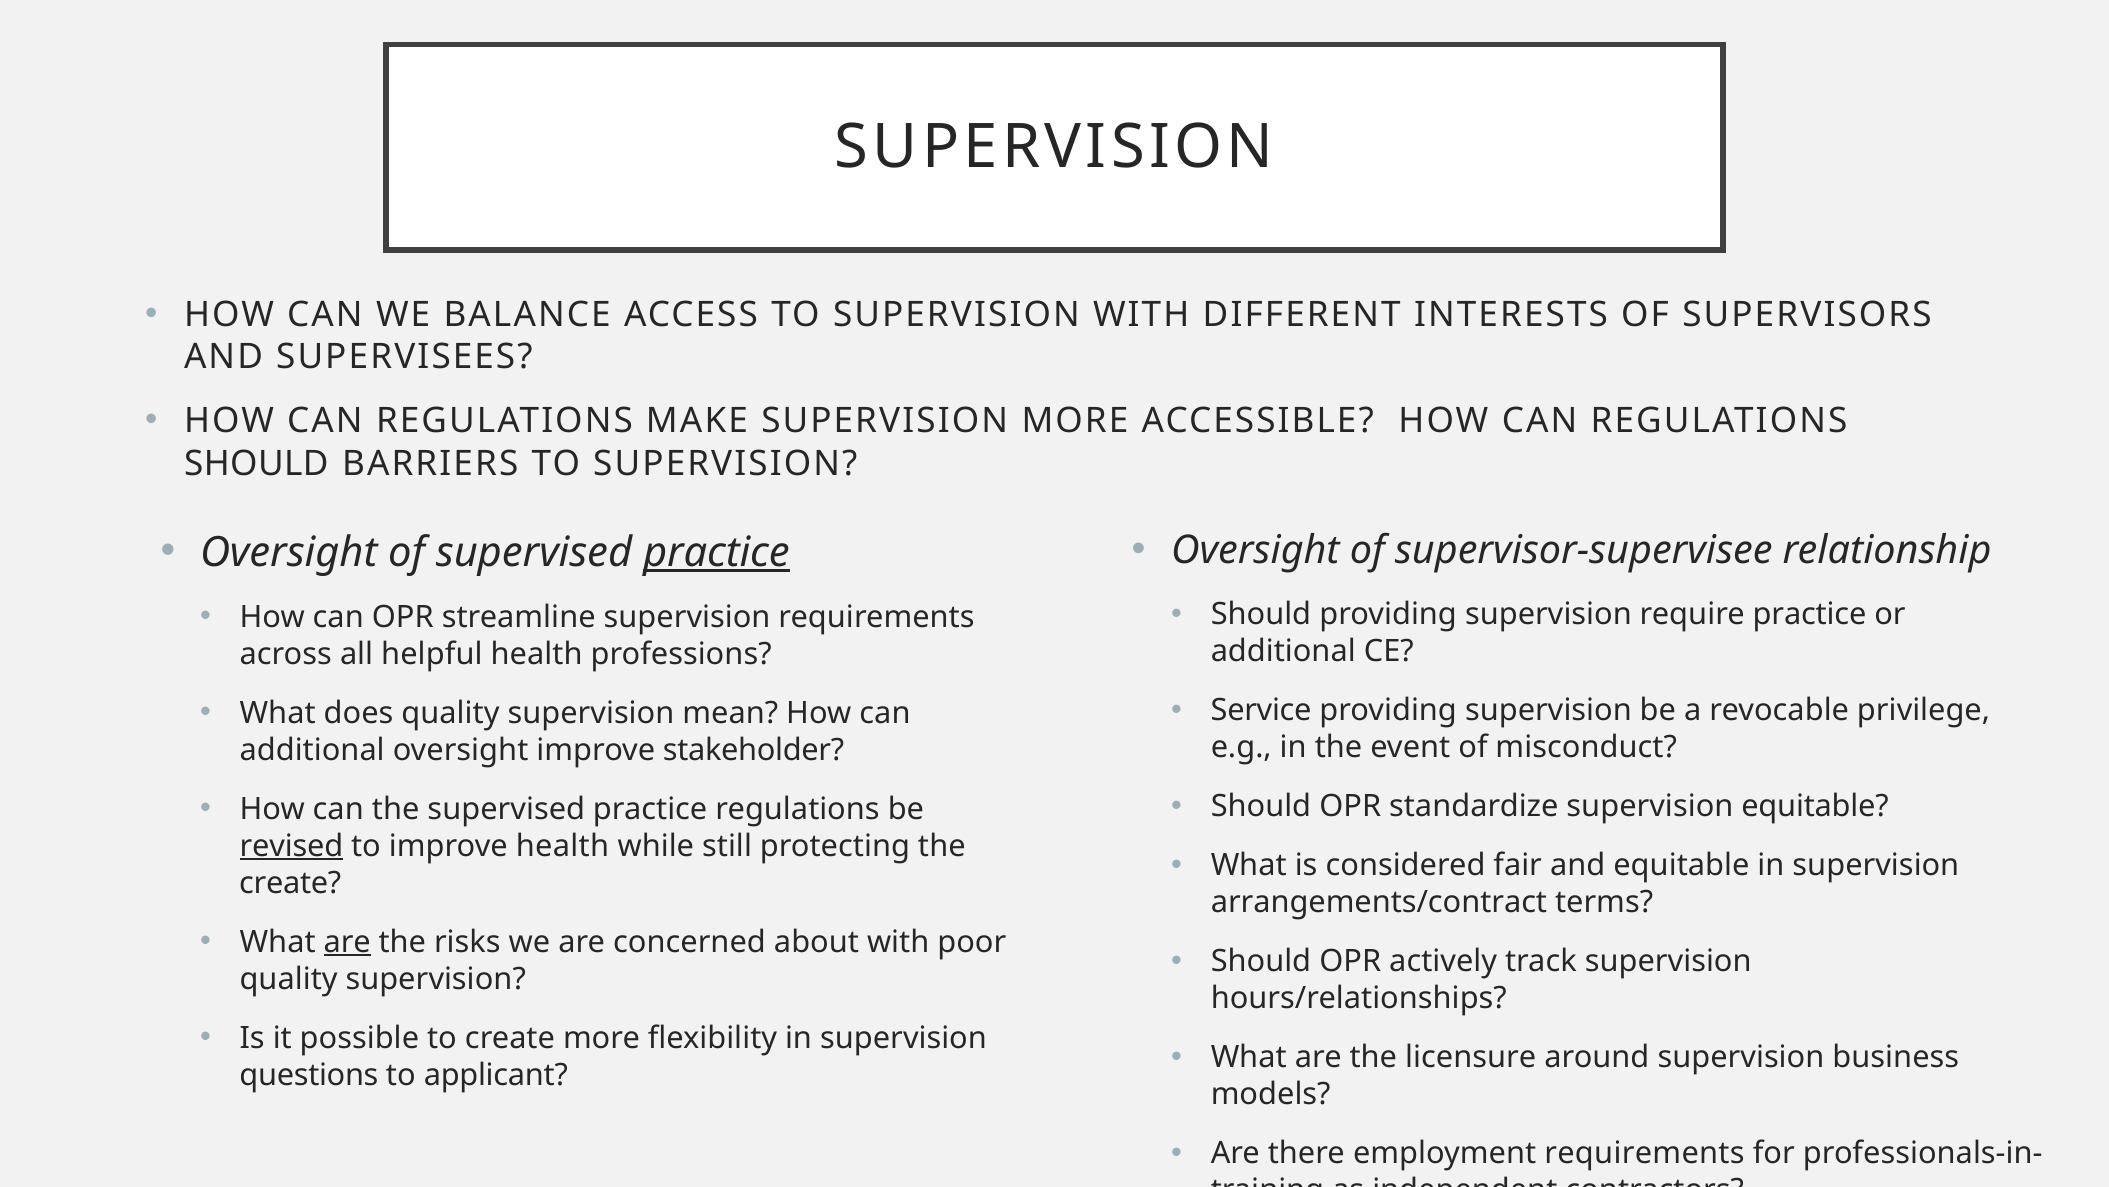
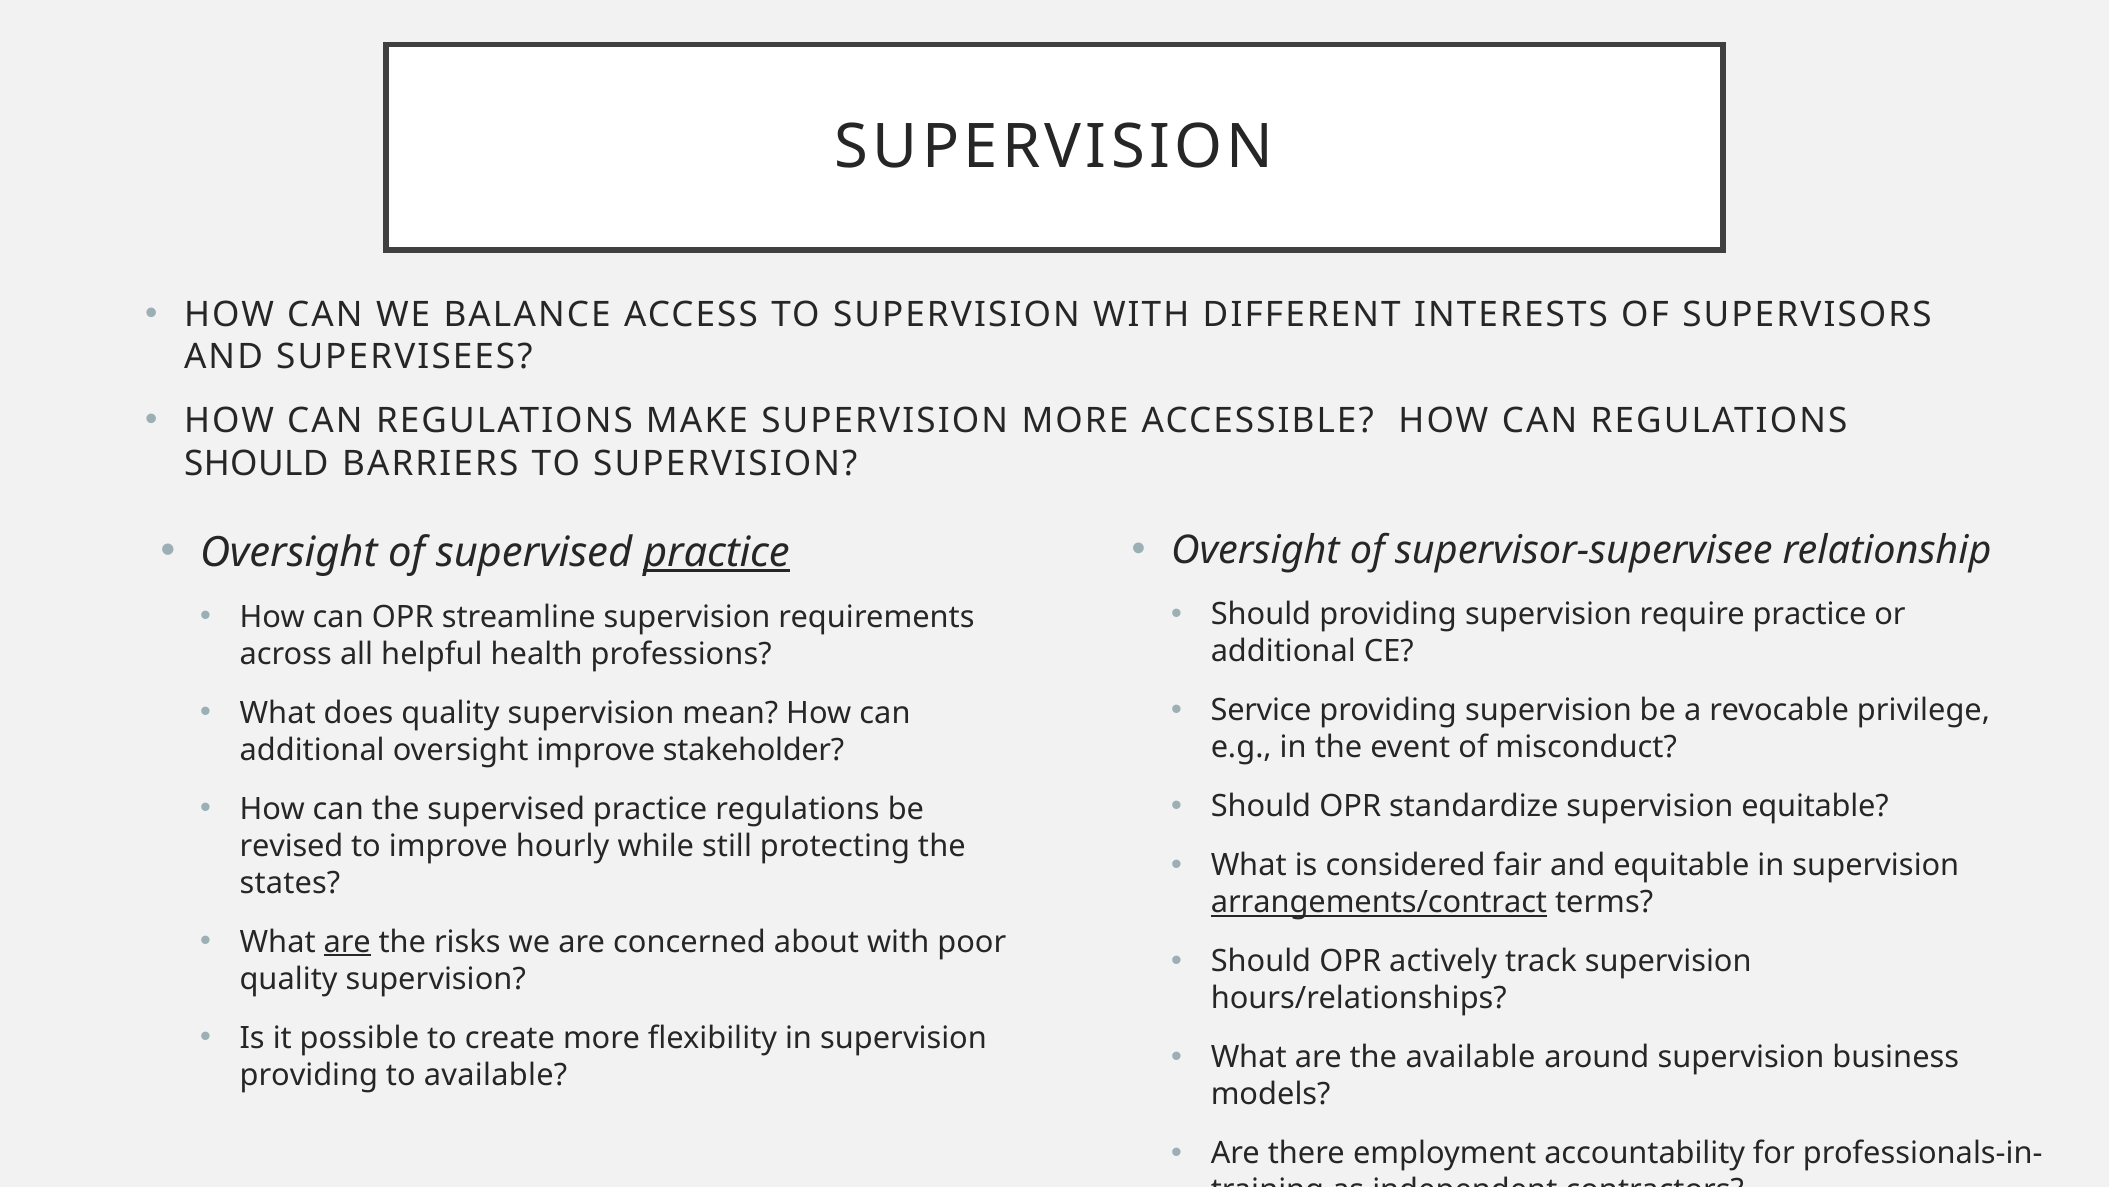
revised underline: present -> none
improve health: health -> hourly
create at (290, 883): create -> states
arrangements/contract underline: none -> present
the licensure: licensure -> available
questions at (309, 1075): questions -> providing
to applicant: applicant -> available
employment requirements: requirements -> accountability
